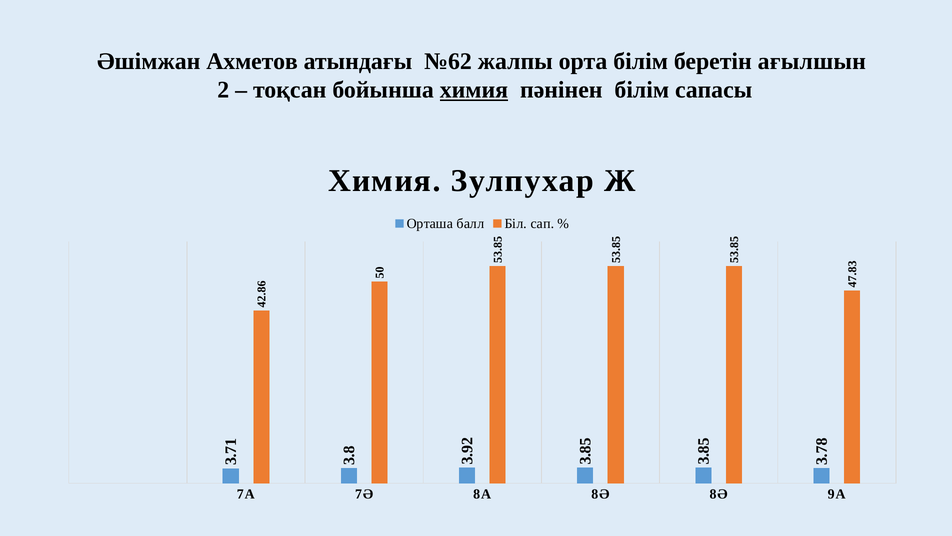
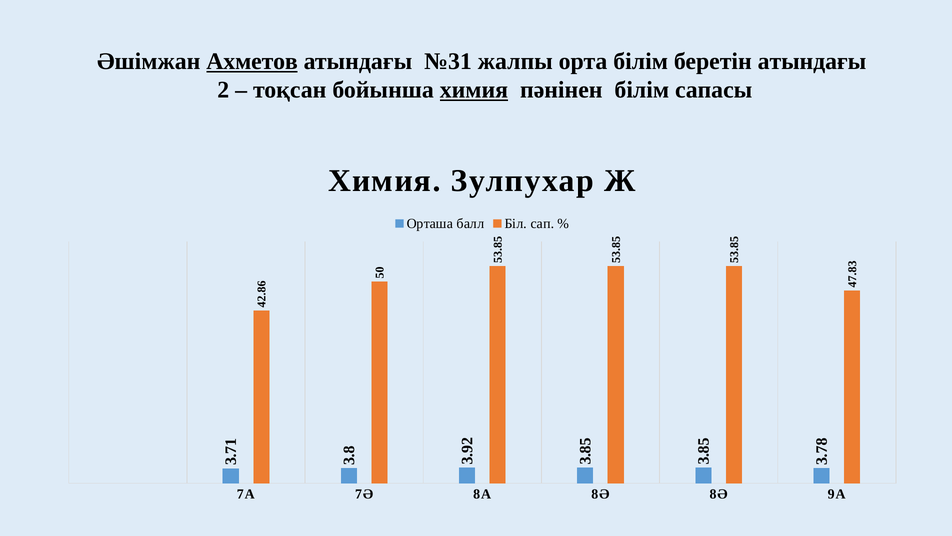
Ахметов underline: none -> present
№62: №62 -> №31
беретін ағылшын: ағылшын -> атындағы
